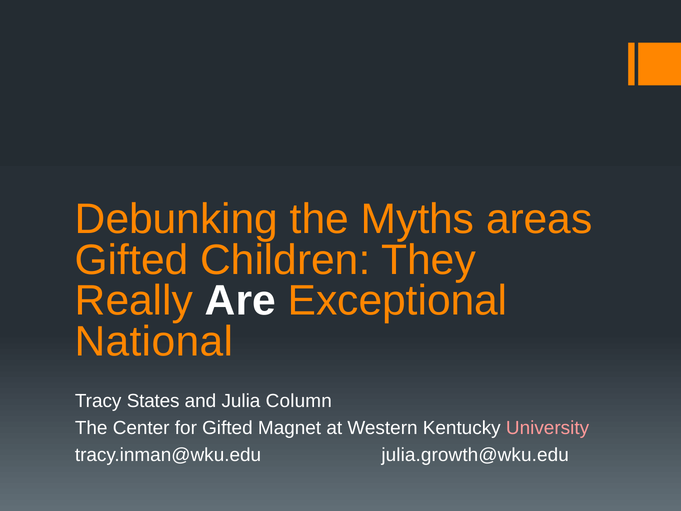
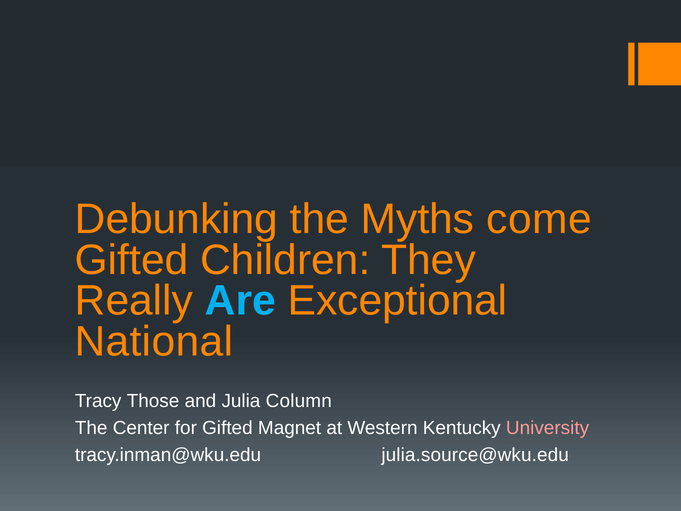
areas: areas -> come
Are colour: white -> light blue
States: States -> Those
julia.growth@wku.edu: julia.growth@wku.edu -> julia.source@wku.edu
